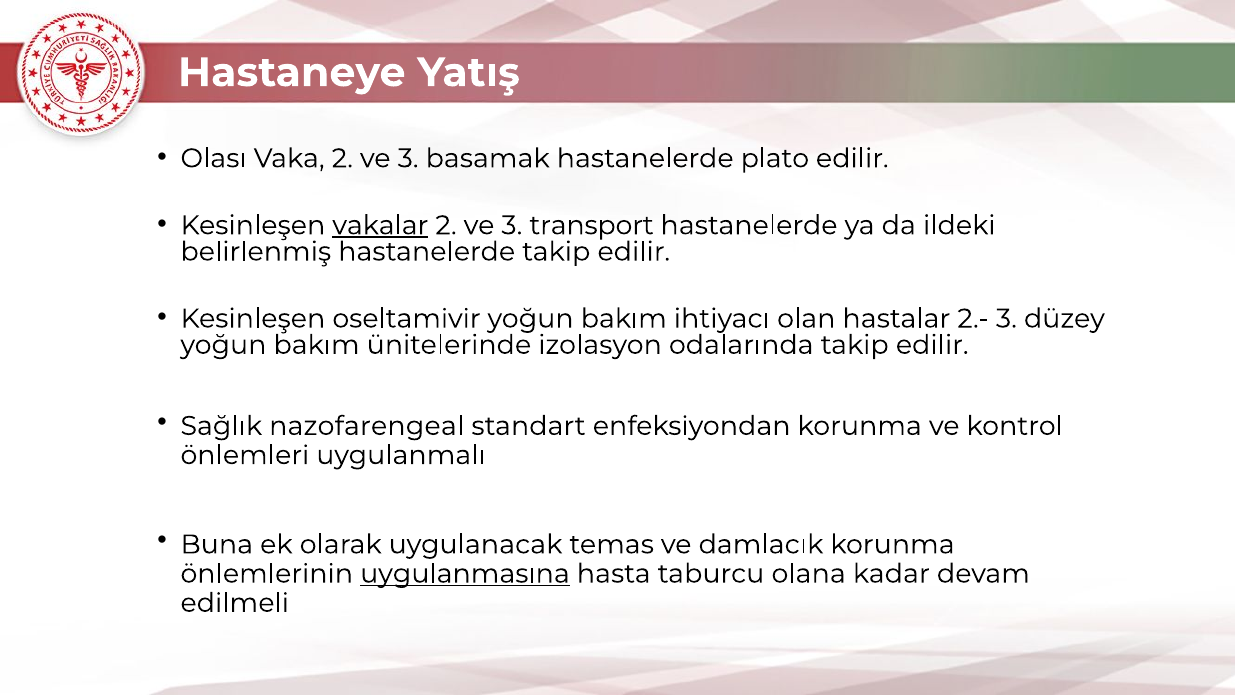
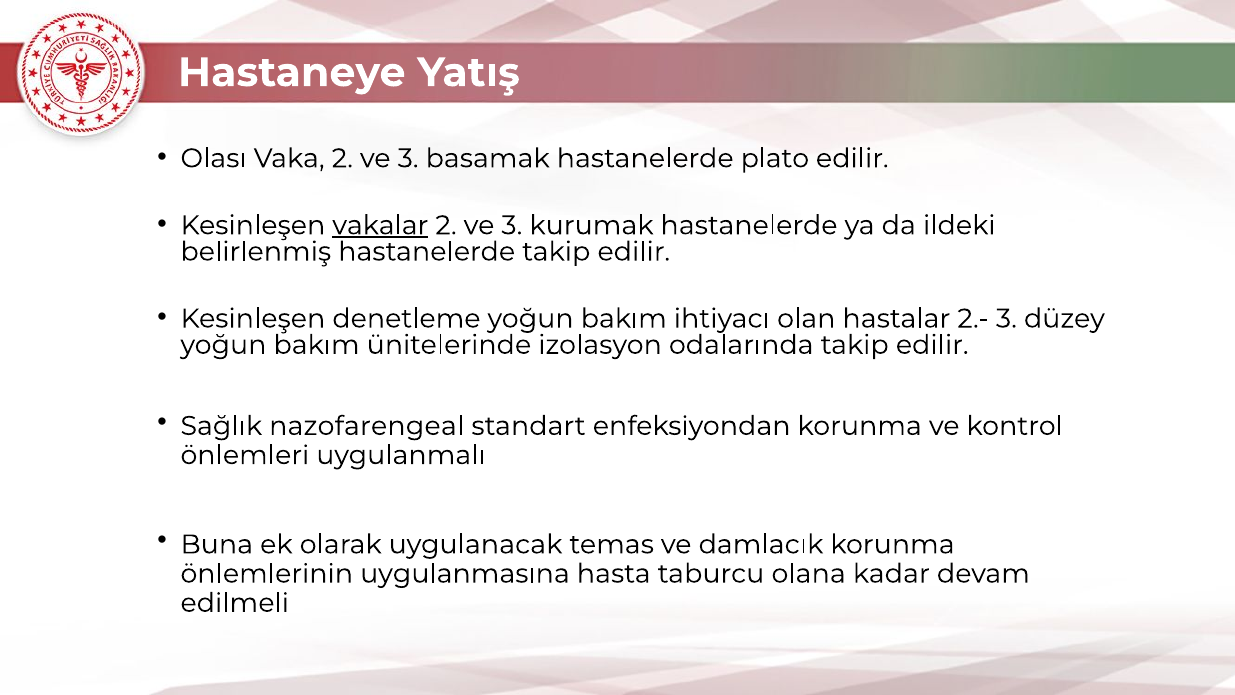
transport: transport -> kurumak
oseltamivir: oseltamivir -> denetleme
uygulanmasına underline: present -> none
